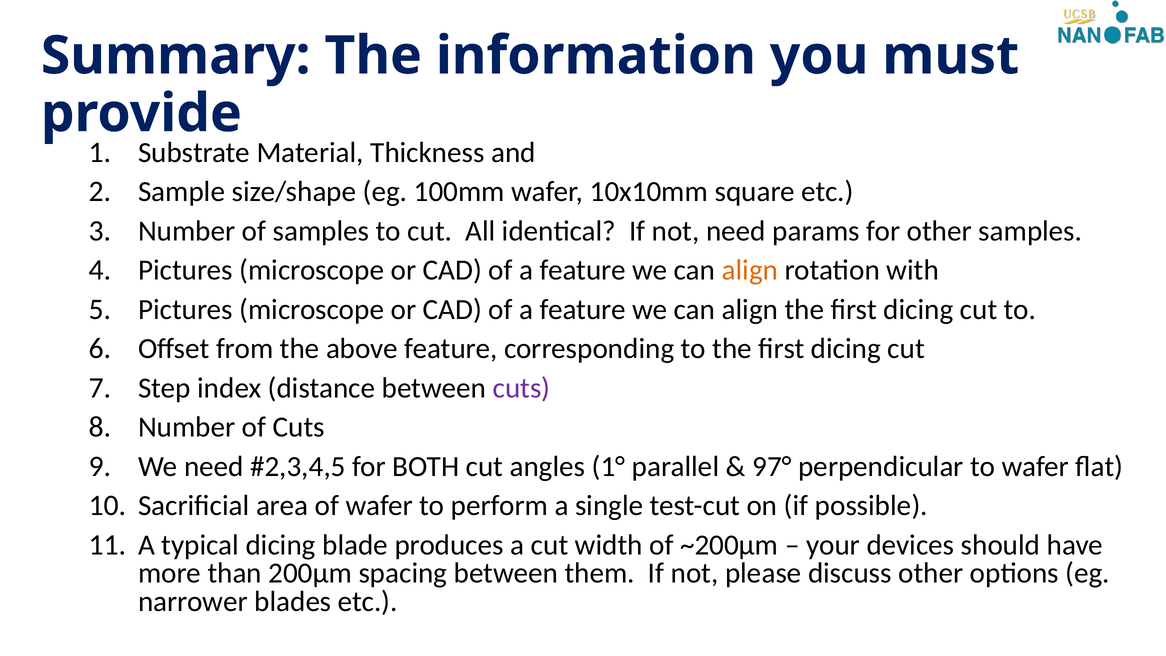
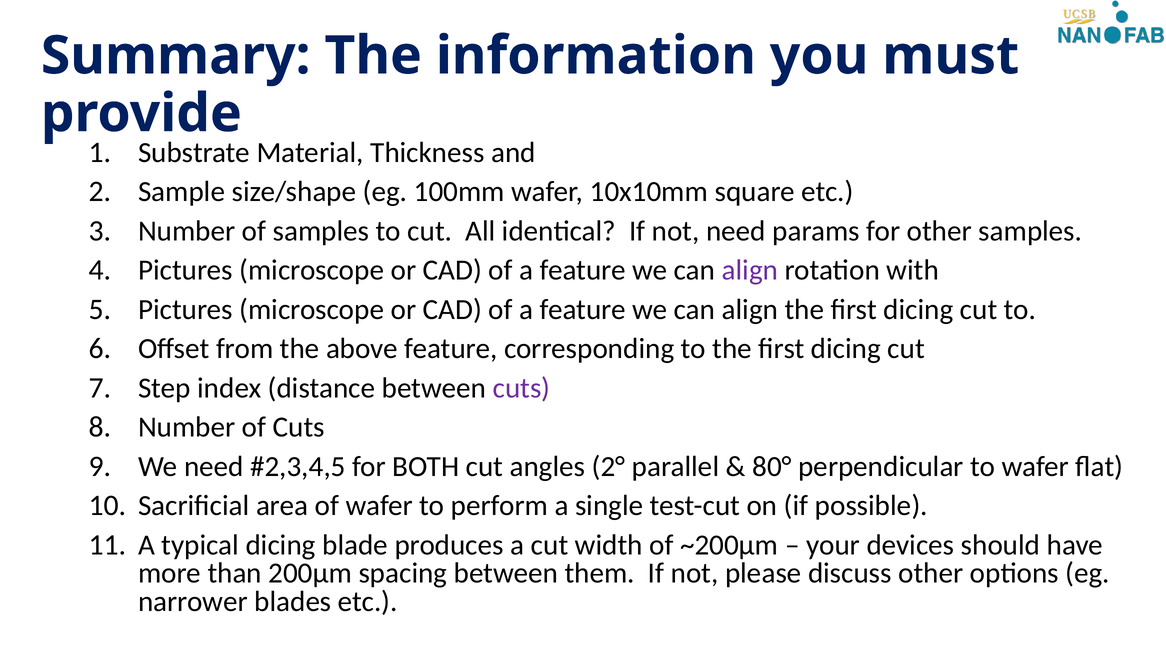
align at (750, 270) colour: orange -> purple
1°: 1° -> 2°
97°: 97° -> 80°
